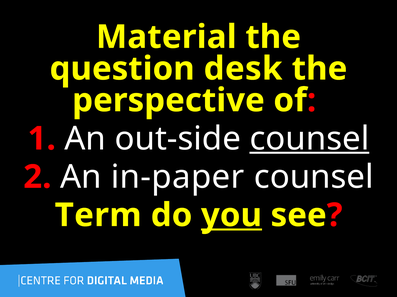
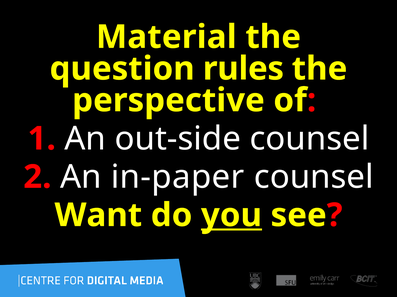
desk: desk -> rules
counsel at (309, 139) underline: present -> none
Term: Term -> Want
